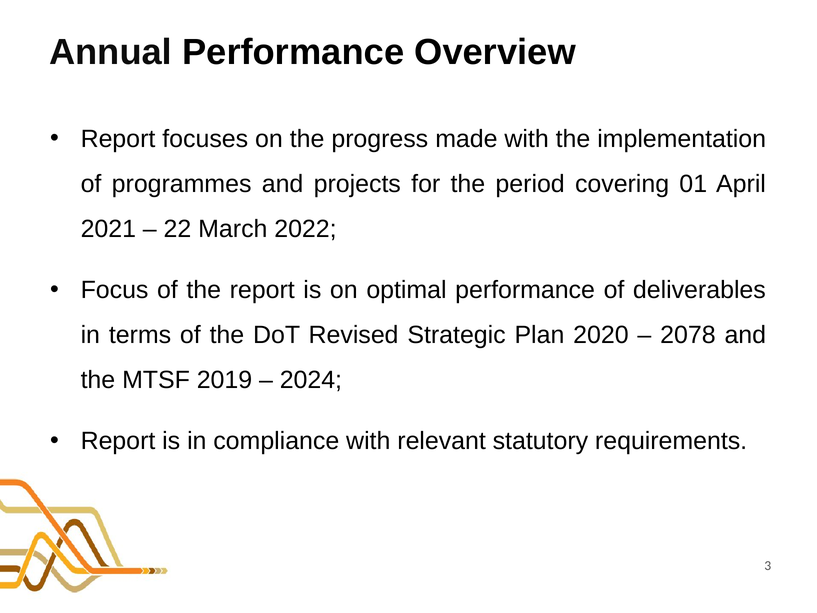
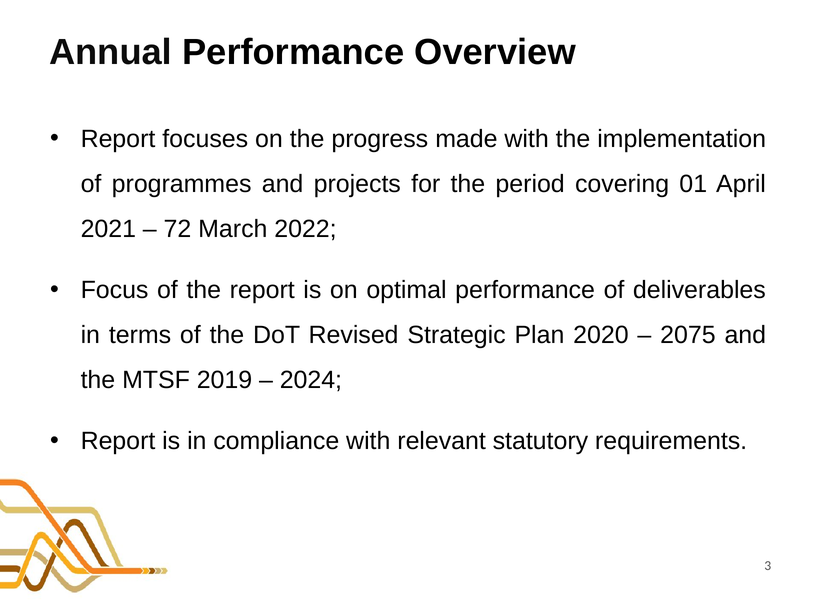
22: 22 -> 72
2078: 2078 -> 2075
